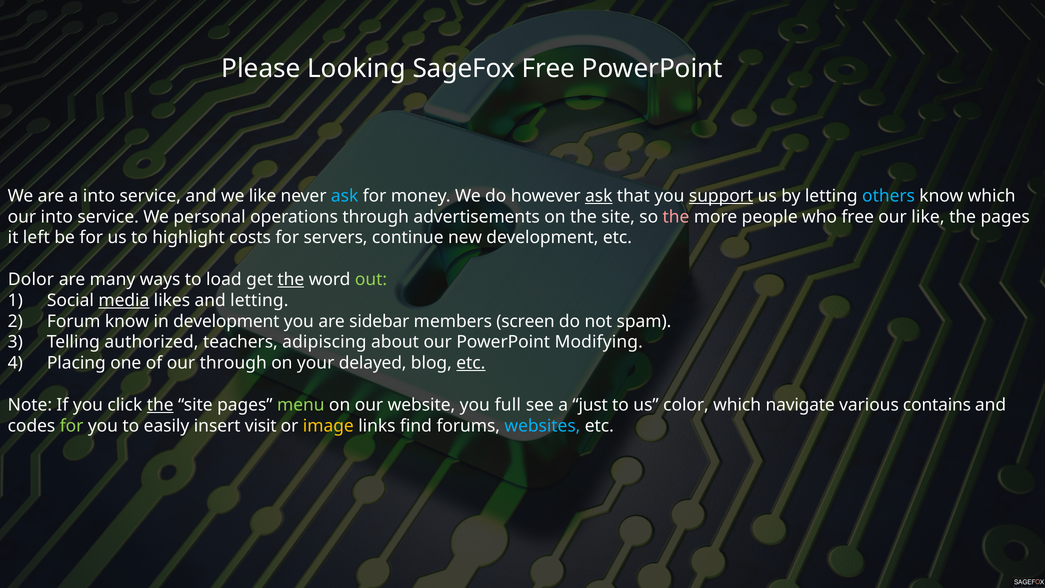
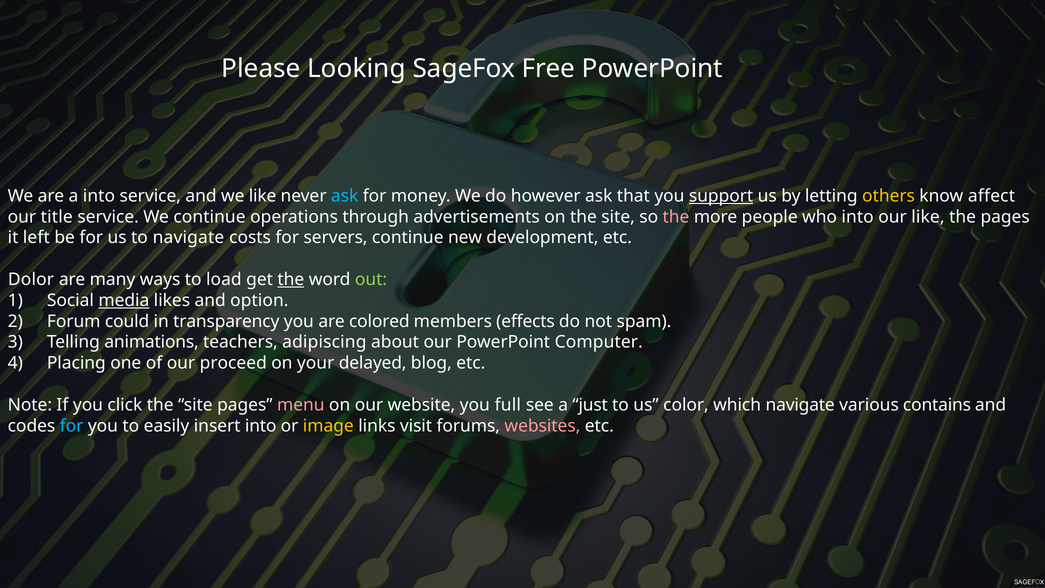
ask at (599, 196) underline: present -> none
others colour: light blue -> yellow
know which: which -> affect
our into: into -> title
We personal: personal -> continue
who free: free -> into
to highlight: highlight -> navigate
and letting: letting -> option
Forum know: know -> could
in development: development -> transparency
sidebar: sidebar -> colored
screen: screen -> effects
authorized: authorized -> animations
Modifying: Modifying -> Computer
our through: through -> proceed
etc at (471, 363) underline: present -> none
the at (160, 405) underline: present -> none
menu colour: light green -> pink
for at (72, 426) colour: light green -> light blue
insert visit: visit -> into
find: find -> visit
websites colour: light blue -> pink
